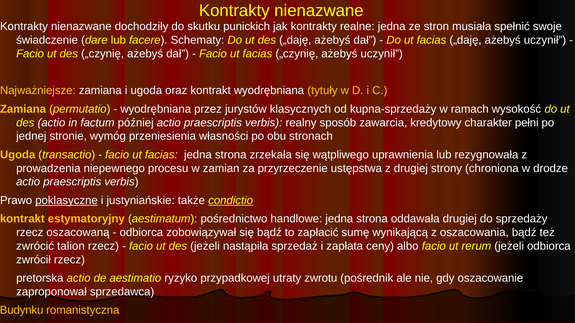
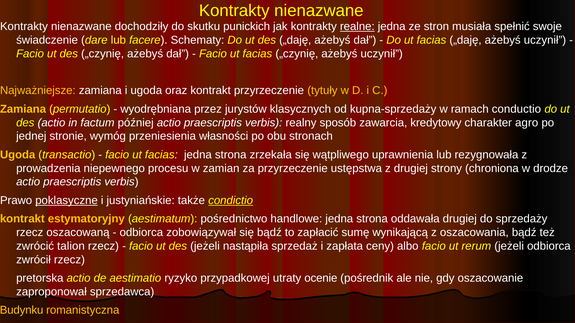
realne underline: none -> present
kontrakt wyodrębniana: wyodrębniana -> przyrzeczenie
wysokość: wysokość -> conductio
pełni: pełni -> agro
zwrotu: zwrotu -> ocenie
